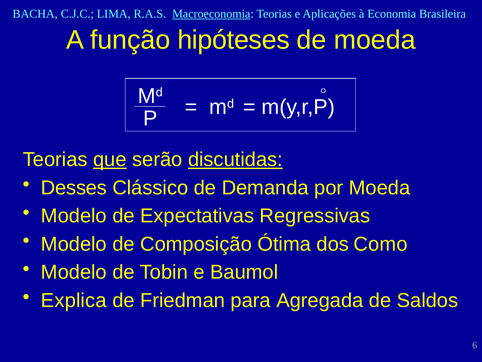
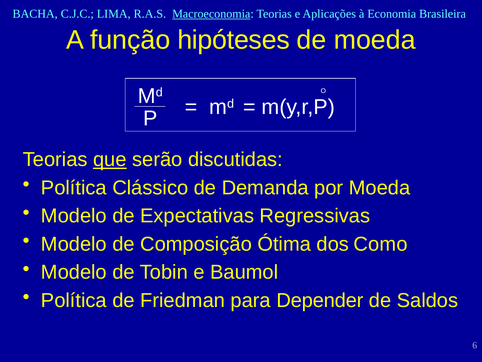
discutidas underline: present -> none
Desses at (74, 188): Desses -> Política
Explica at (74, 300): Explica -> Política
Agregada: Agregada -> Depender
